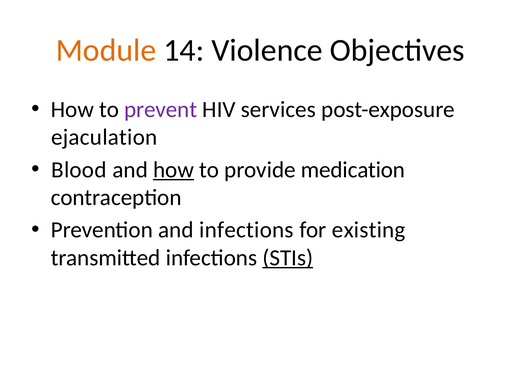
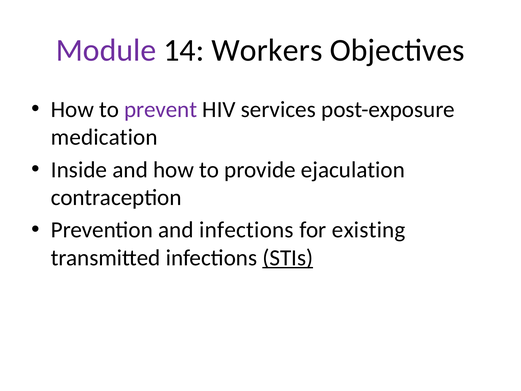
Module colour: orange -> purple
Violence: Violence -> Workers
ejaculation: ejaculation -> medication
Blood: Blood -> Inside
how at (174, 170) underline: present -> none
medication: medication -> ejaculation
